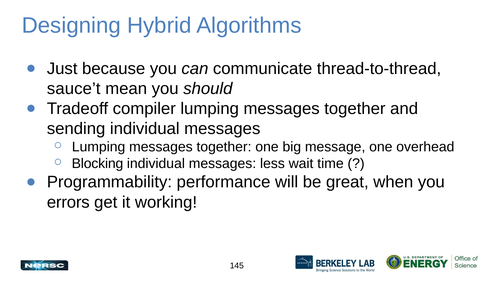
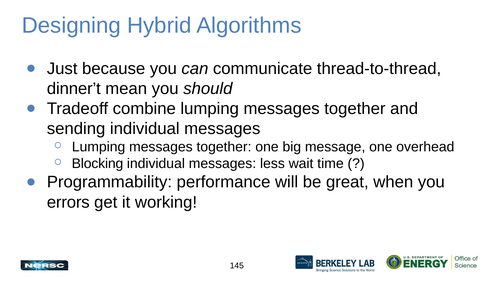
sauce’t: sauce’t -> dinner’t
compiler: compiler -> combine
